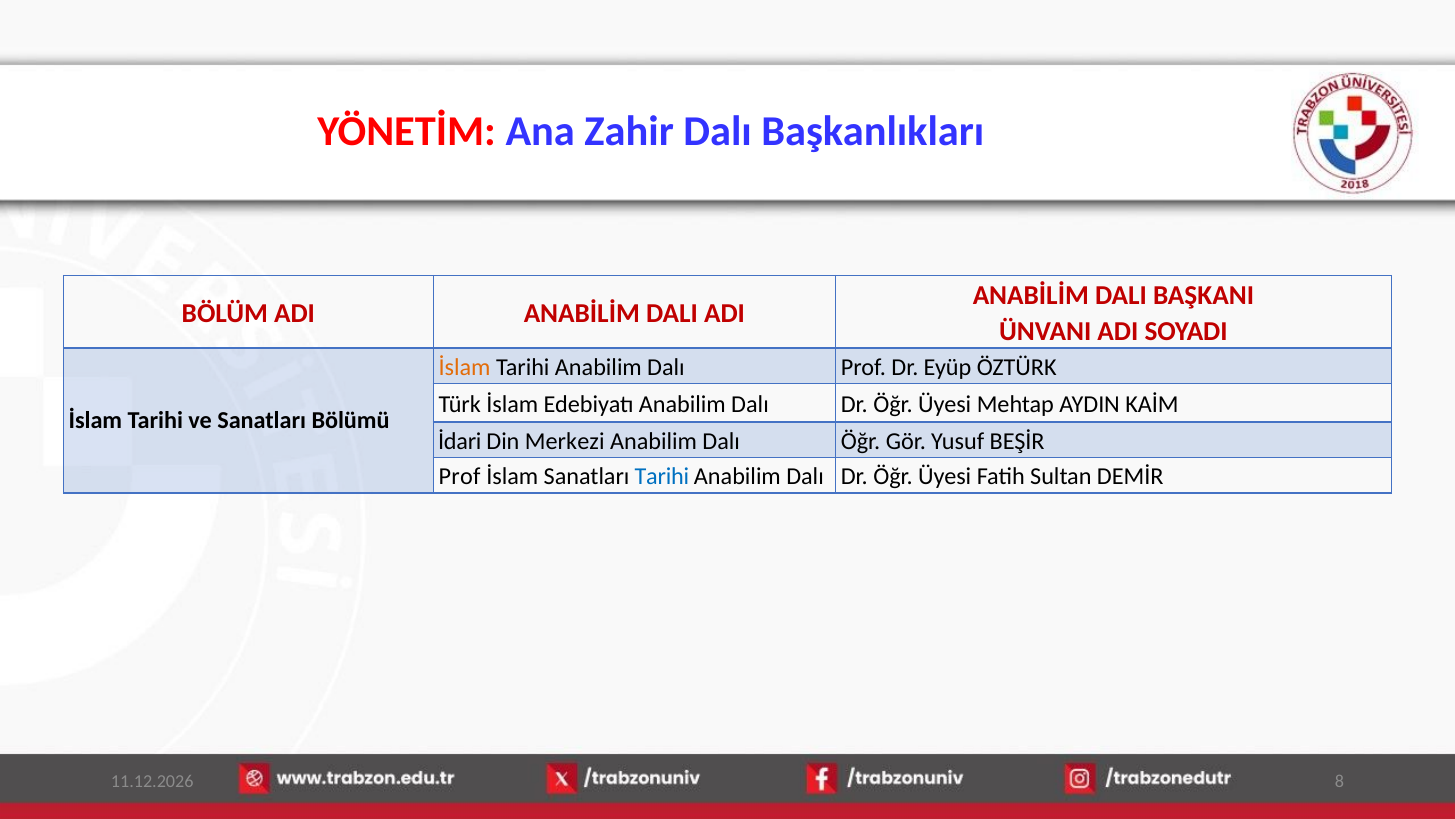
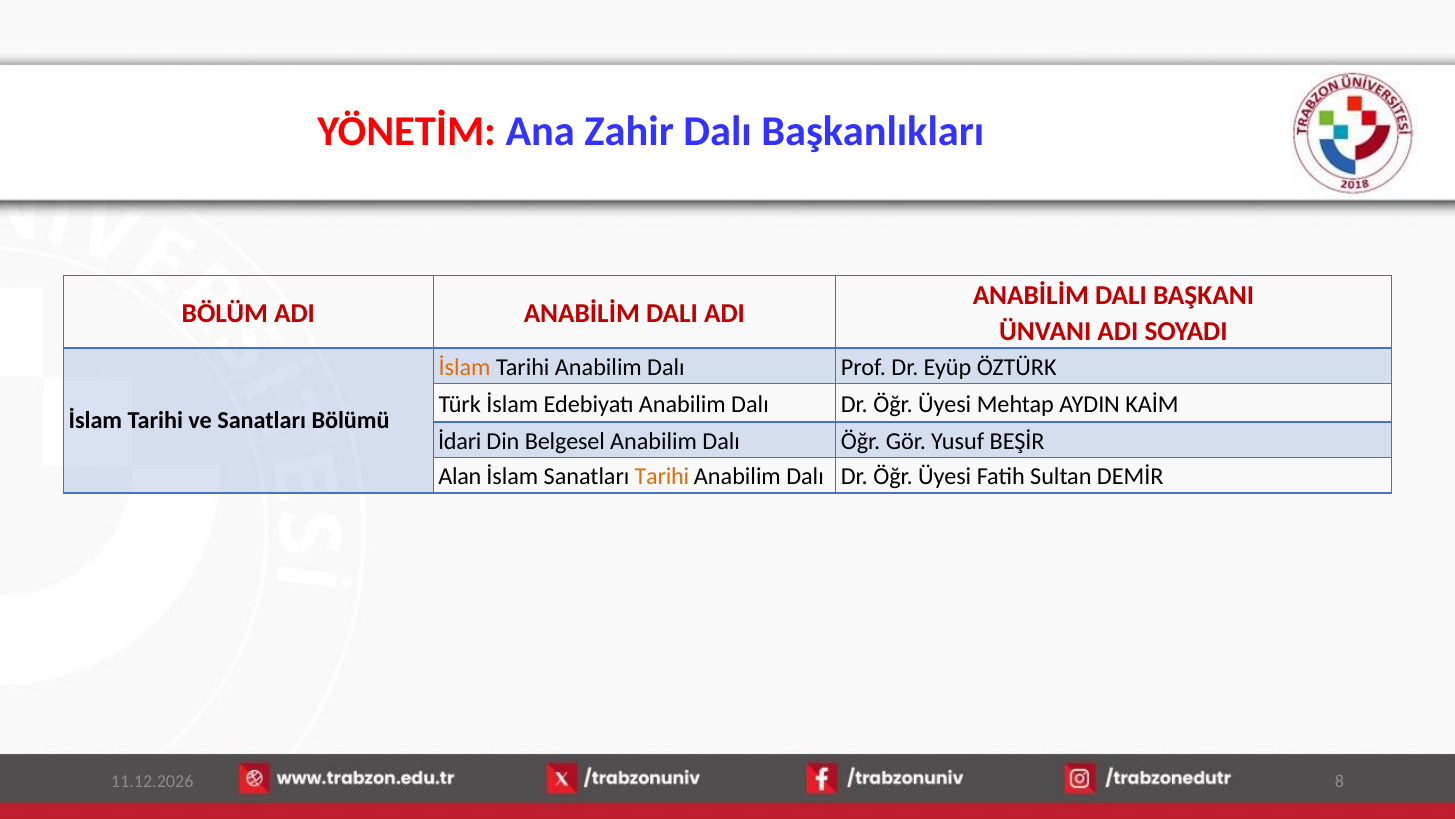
Merkezi: Merkezi -> Belgesel
Prof at (460, 476): Prof -> Alan
Tarihi at (662, 476) colour: blue -> orange
